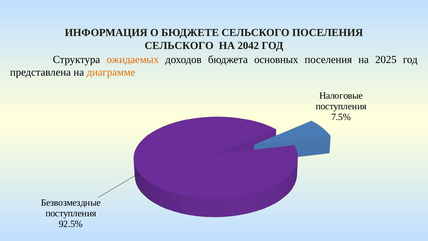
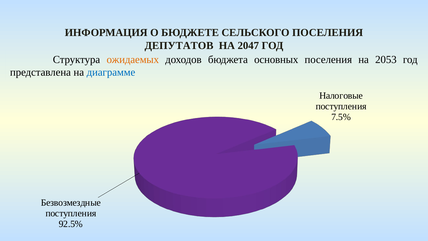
СЕЛЬСКОГО at (179, 46): СЕЛЬСКОГО -> ДЕПУТАТОВ
2042: 2042 -> 2047
2025: 2025 -> 2053
диаграмме colour: orange -> blue
